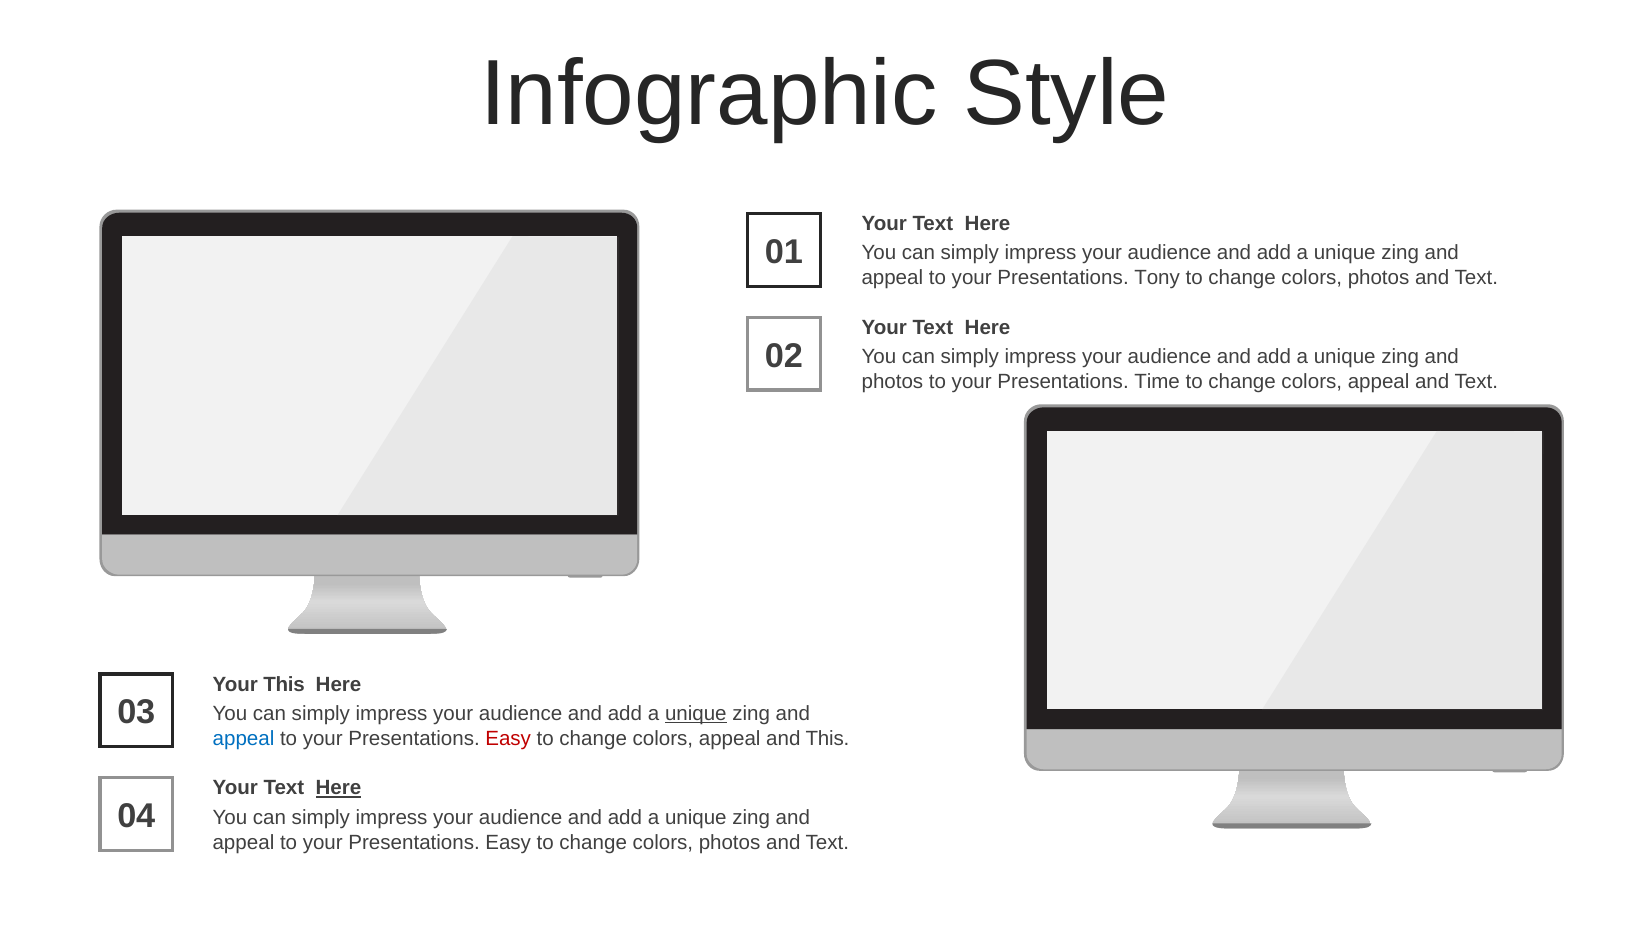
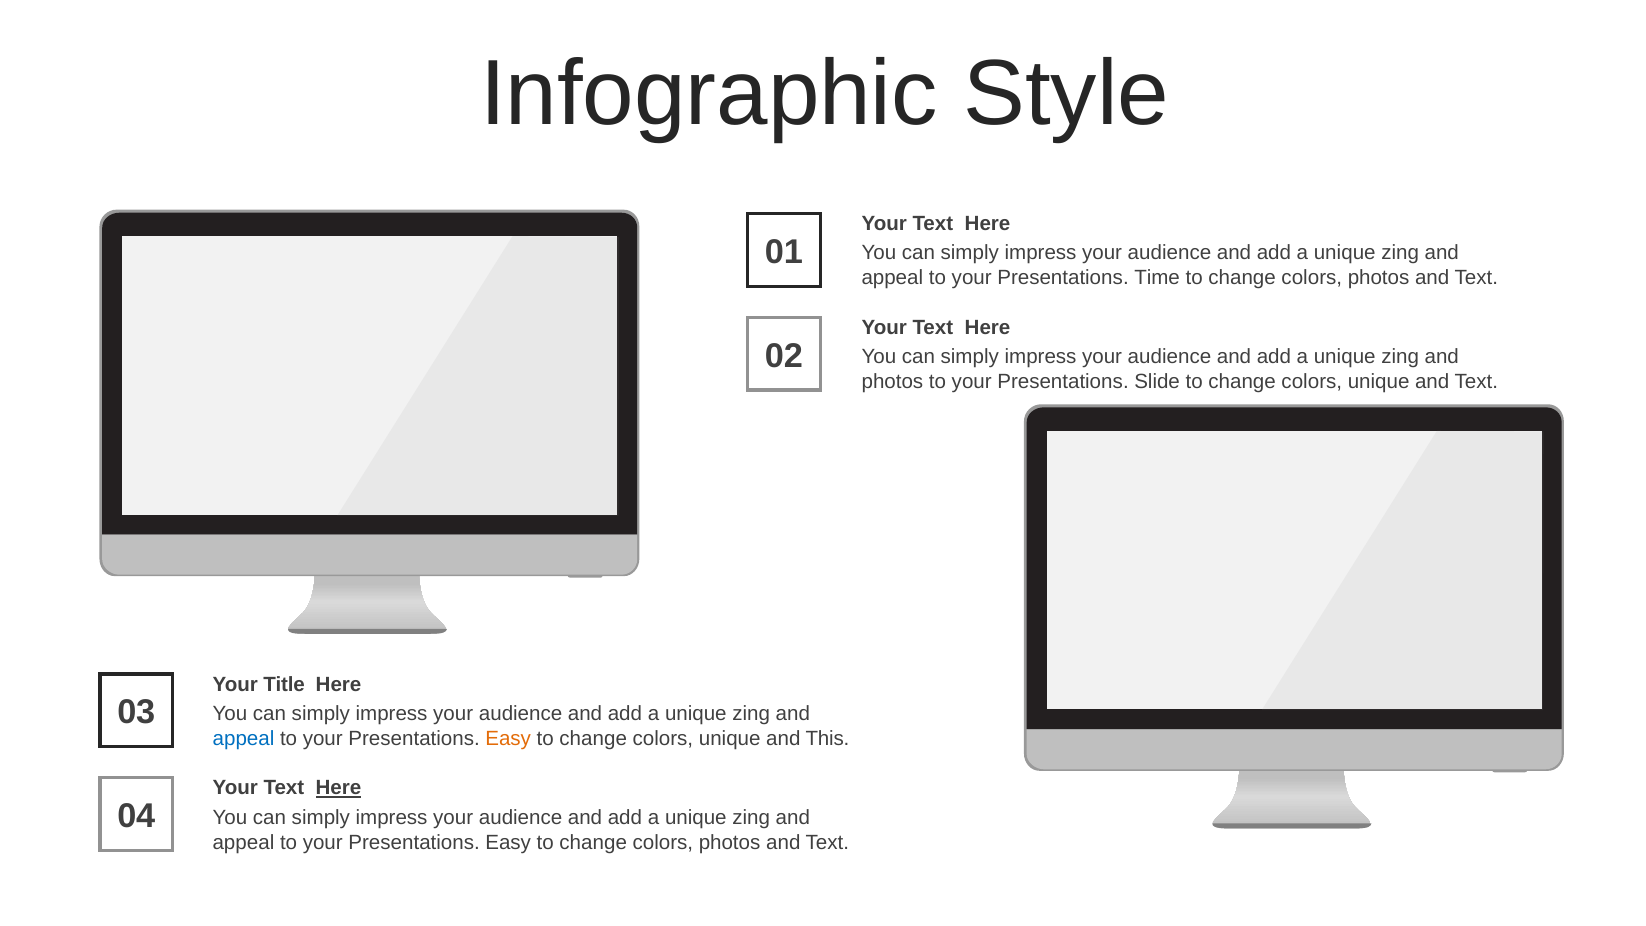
Tony: Tony -> Time
Time: Time -> Slide
appeal at (1379, 382): appeal -> unique
Your This: This -> Title
unique at (696, 713) underline: present -> none
Easy at (508, 738) colour: red -> orange
appeal at (730, 738): appeal -> unique
